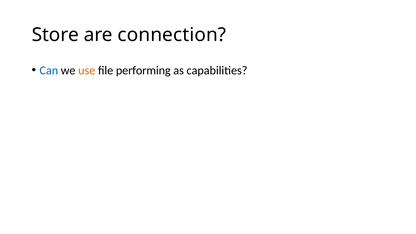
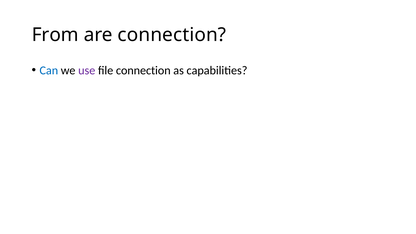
Store: Store -> From
use colour: orange -> purple
file performing: performing -> connection
